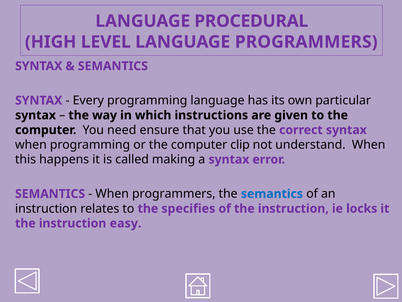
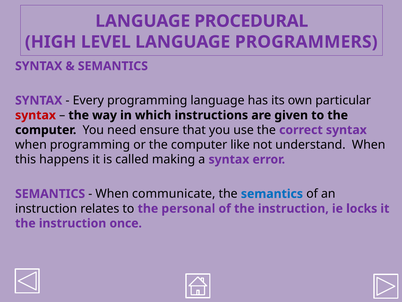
syntax at (36, 115) colour: black -> red
clip: clip -> like
When programmers: programmers -> communicate
specifies: specifies -> personal
easy: easy -> once
